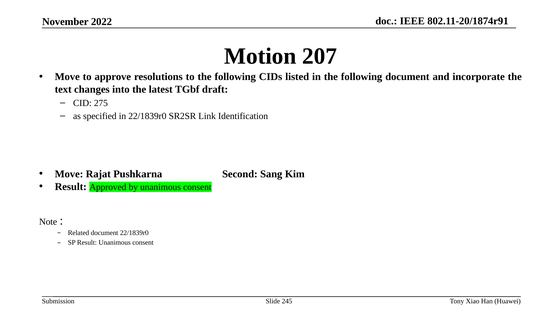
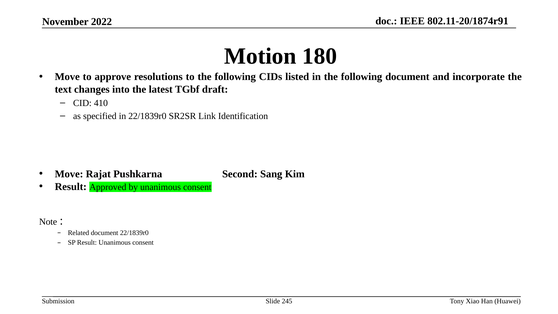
207: 207 -> 180
275: 275 -> 410
